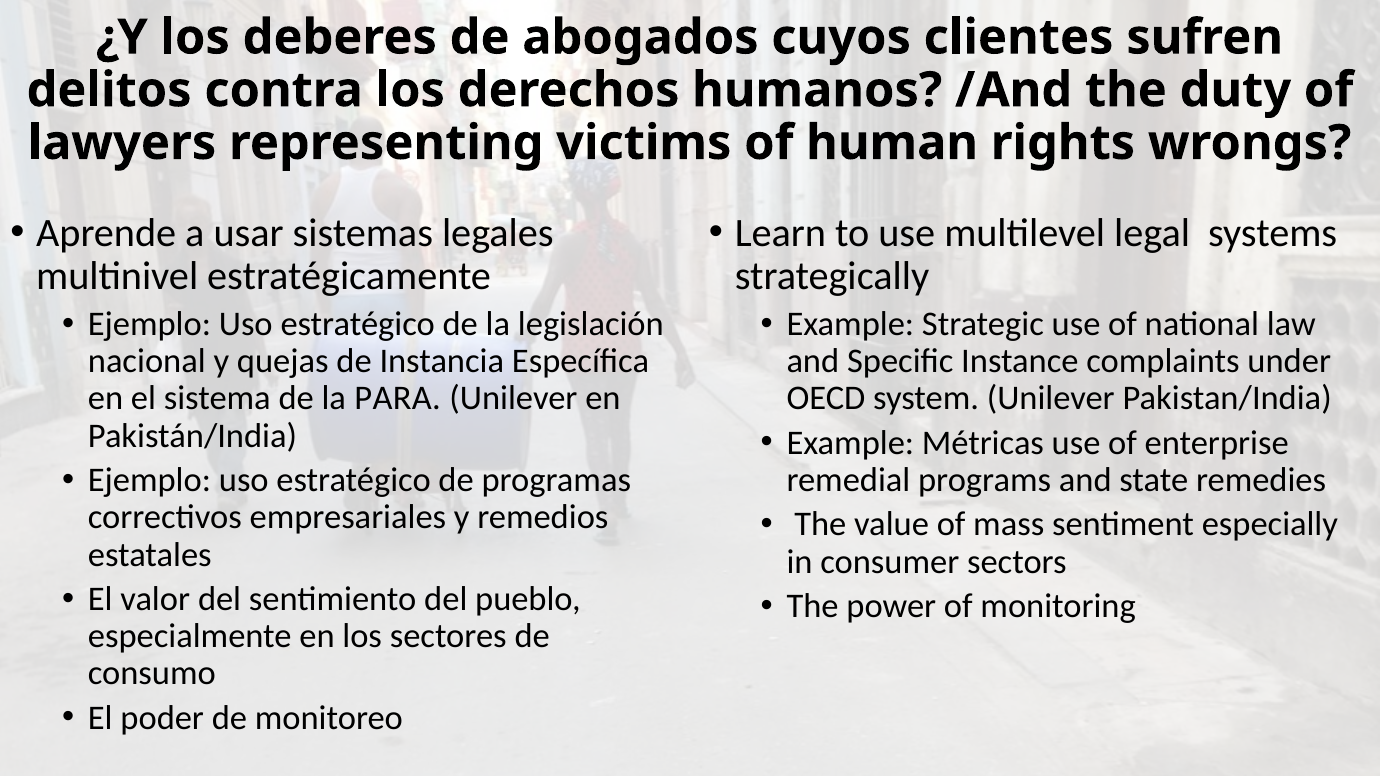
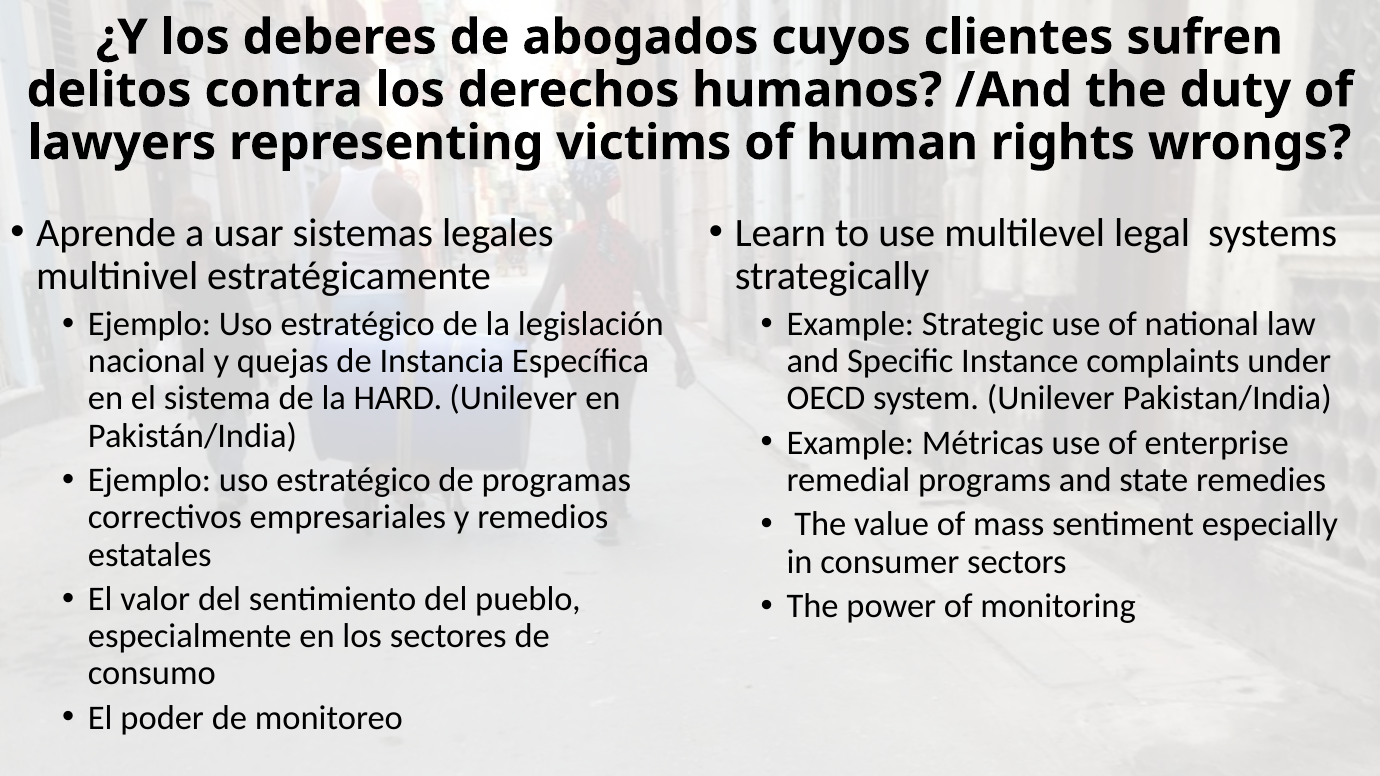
PARA: PARA -> HARD
